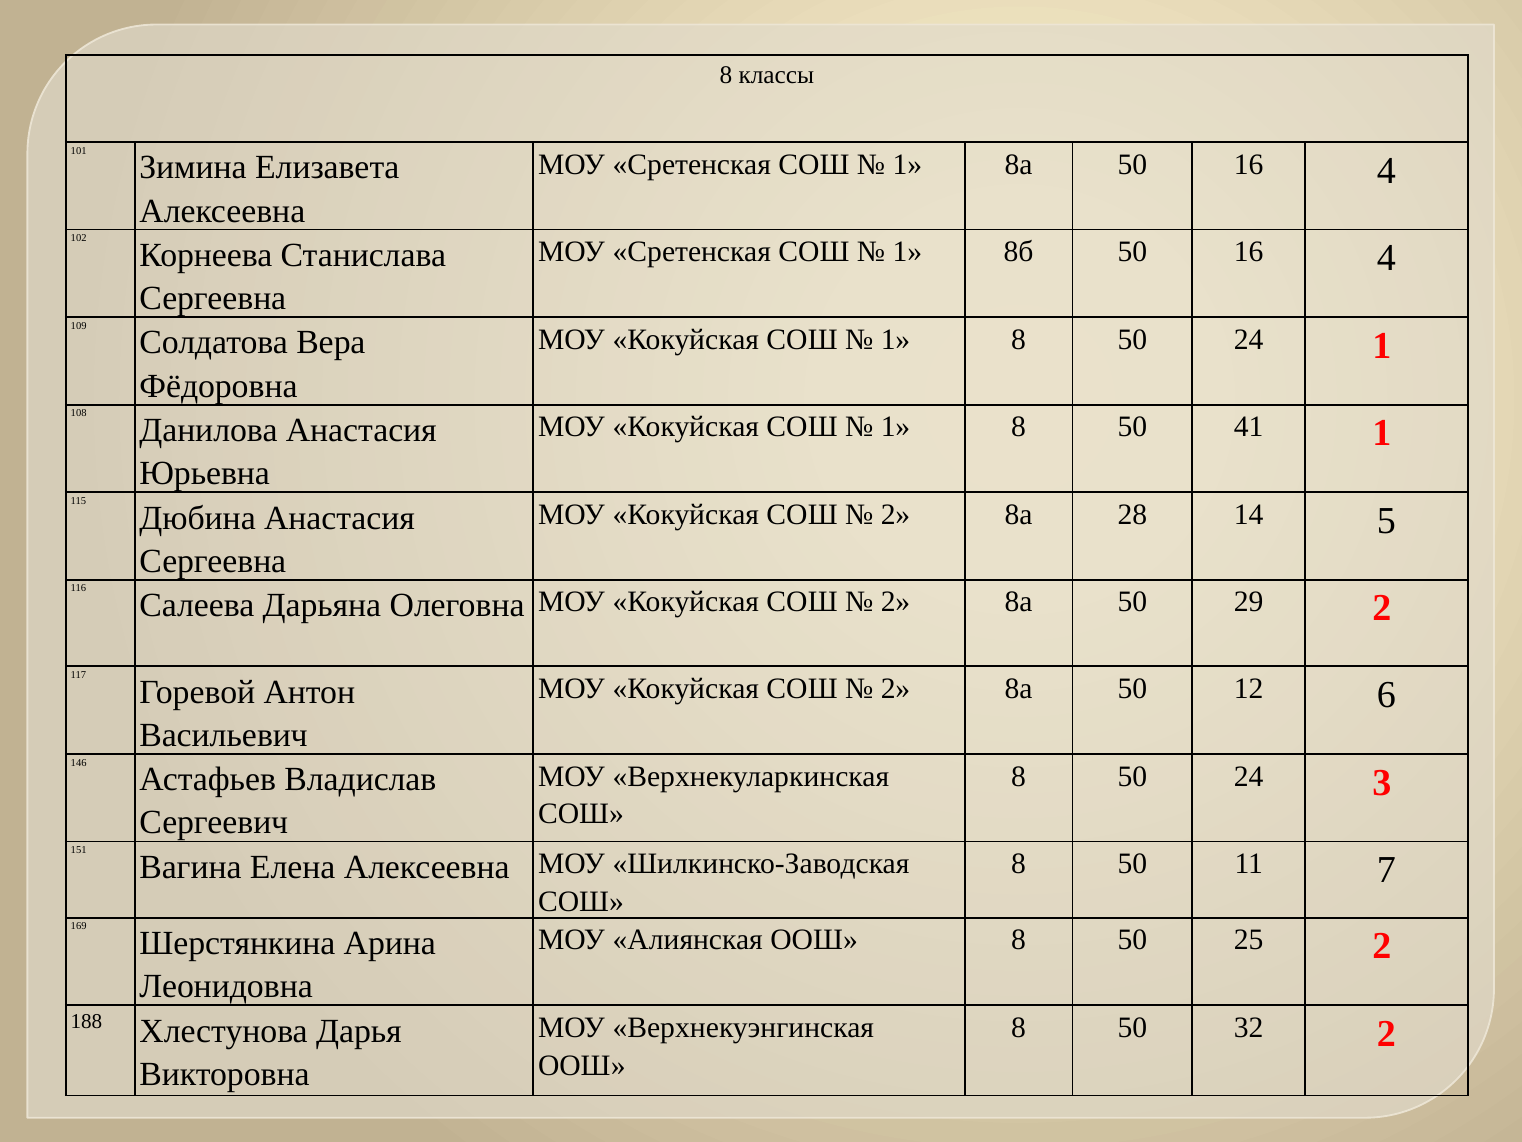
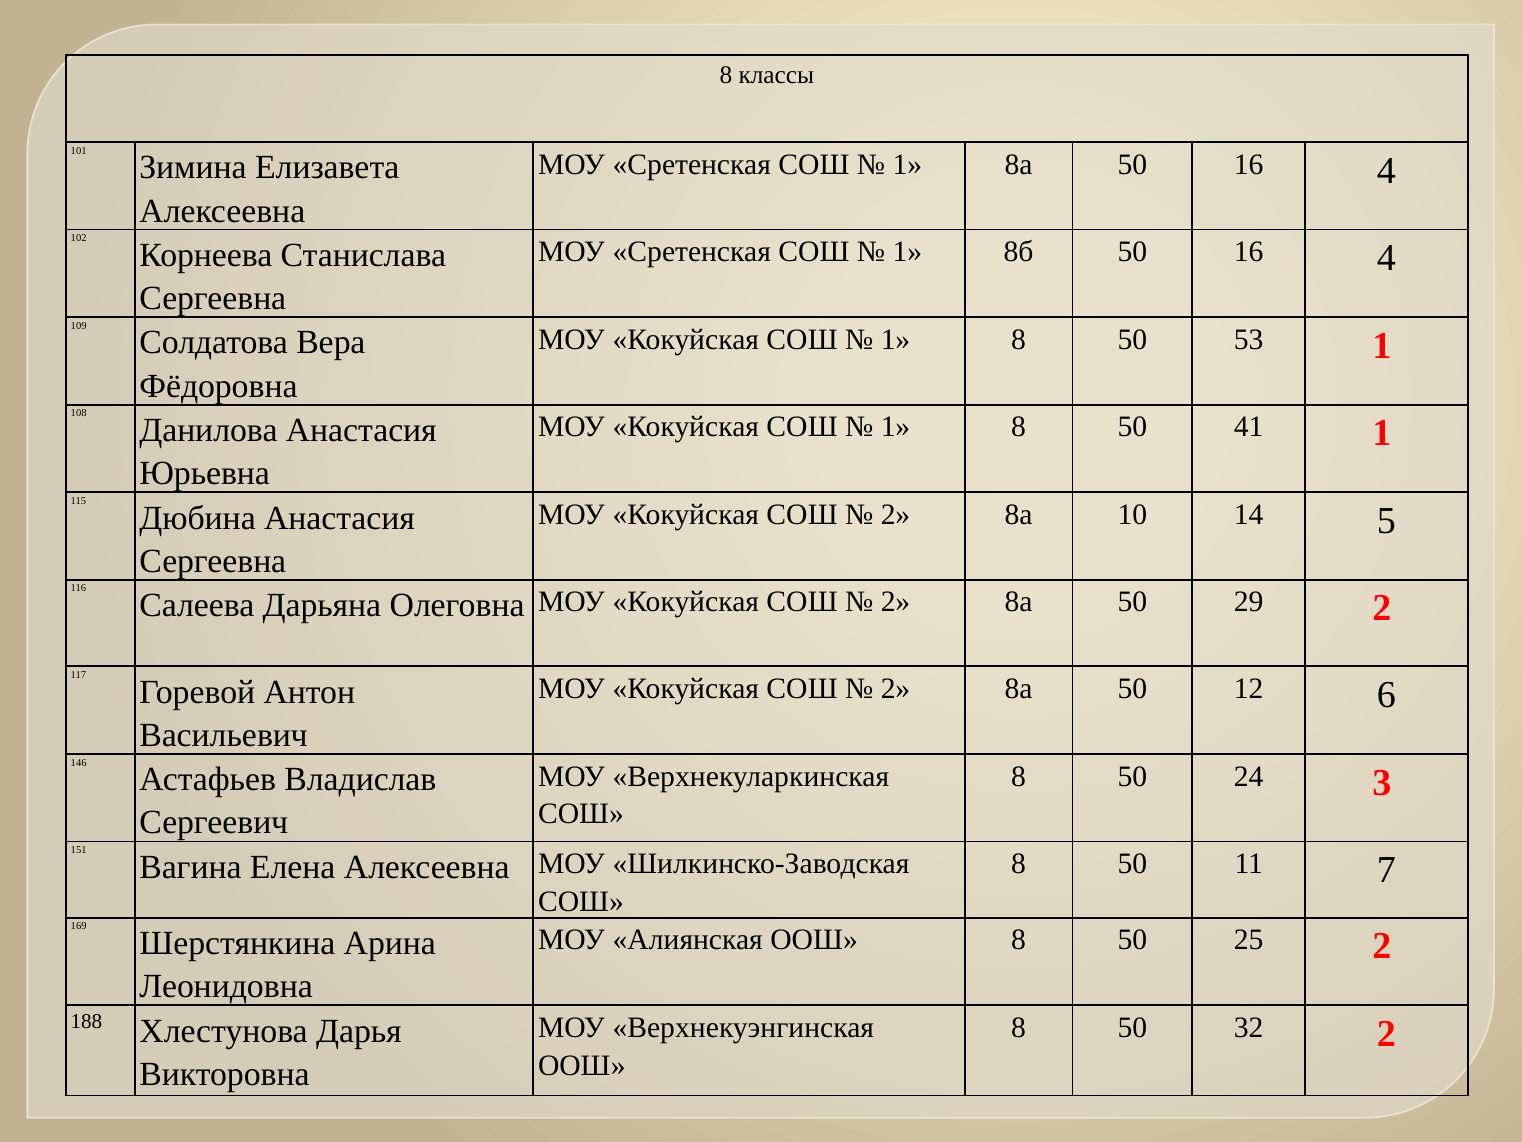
1 8 50 24: 24 -> 53
28: 28 -> 10
